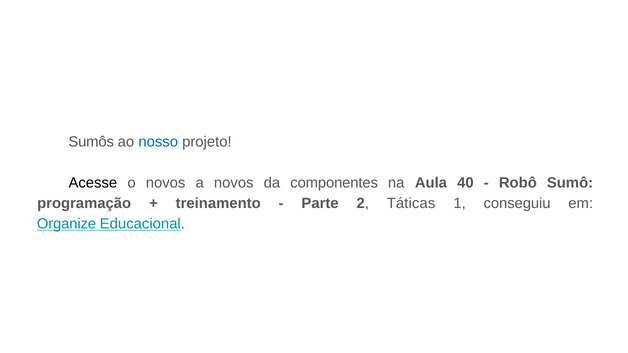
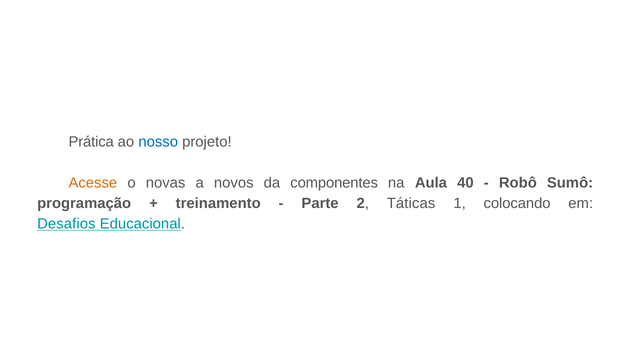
Sumôs: Sumôs -> Prática
Acesse colour: black -> orange
o novos: novos -> novas
conseguiu: conseguiu -> colocando
Organize: Organize -> Desafios
